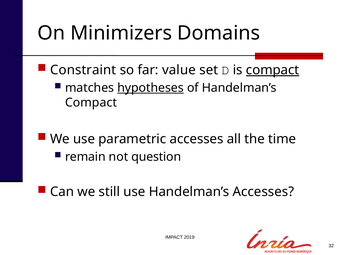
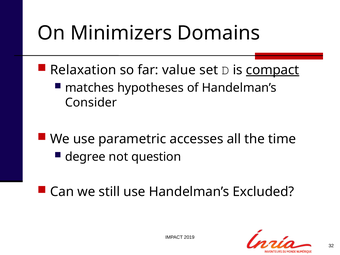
Constraint: Constraint -> Relaxation
hypotheses underline: present -> none
Compact at (91, 102): Compact -> Consider
remain: remain -> degree
Handelman’s Accesses: Accesses -> Excluded
